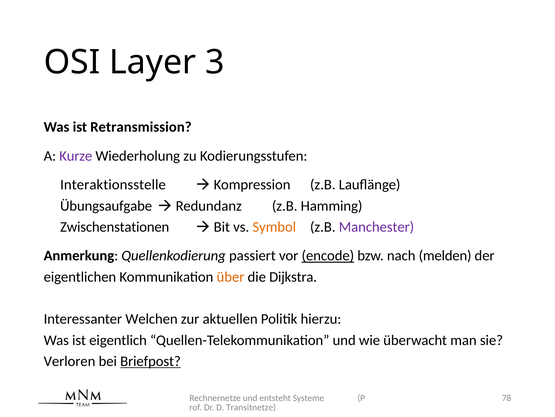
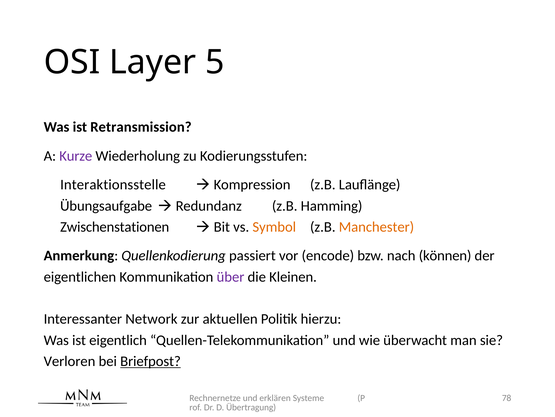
3: 3 -> 5
Manchester colour: purple -> orange
encode underline: present -> none
melden: melden -> können
über colour: orange -> purple
Dijkstra: Dijkstra -> Kleinen
Welchen: Welchen -> Network
entsteht: entsteht -> erklären
Transitnetze: Transitnetze -> Übertragung
